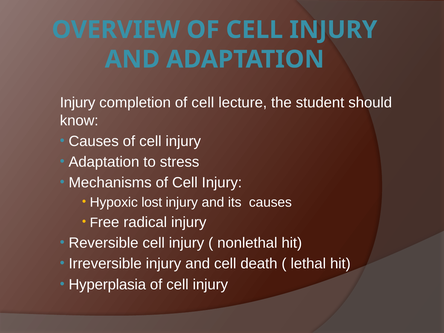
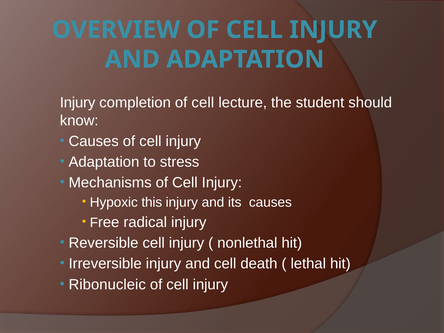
lost: lost -> this
Hyperplasia: Hyperplasia -> Ribonucleic
